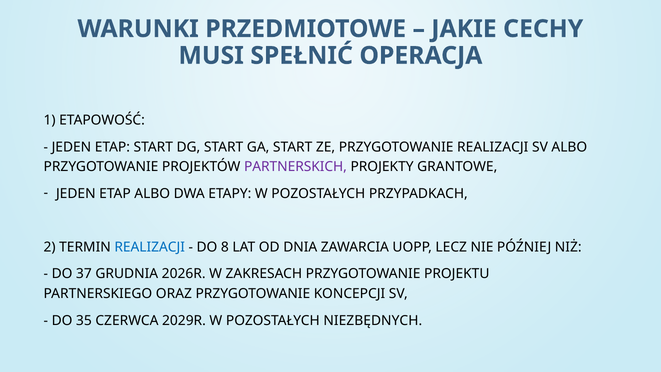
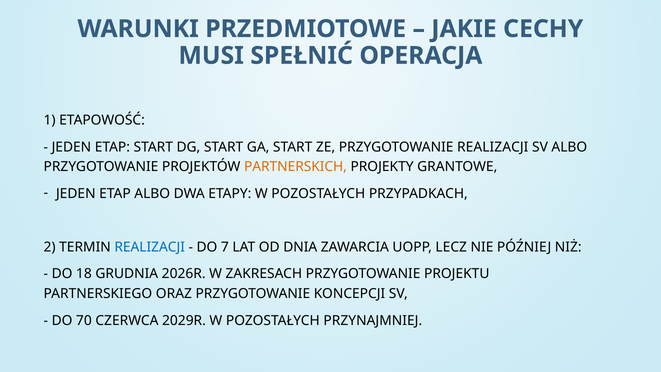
PARTNERSKICH colour: purple -> orange
8: 8 -> 7
37: 37 -> 18
35: 35 -> 70
NIEZBĘDNYCH: NIEZBĘDNYCH -> PRZYNAJMNIEJ
